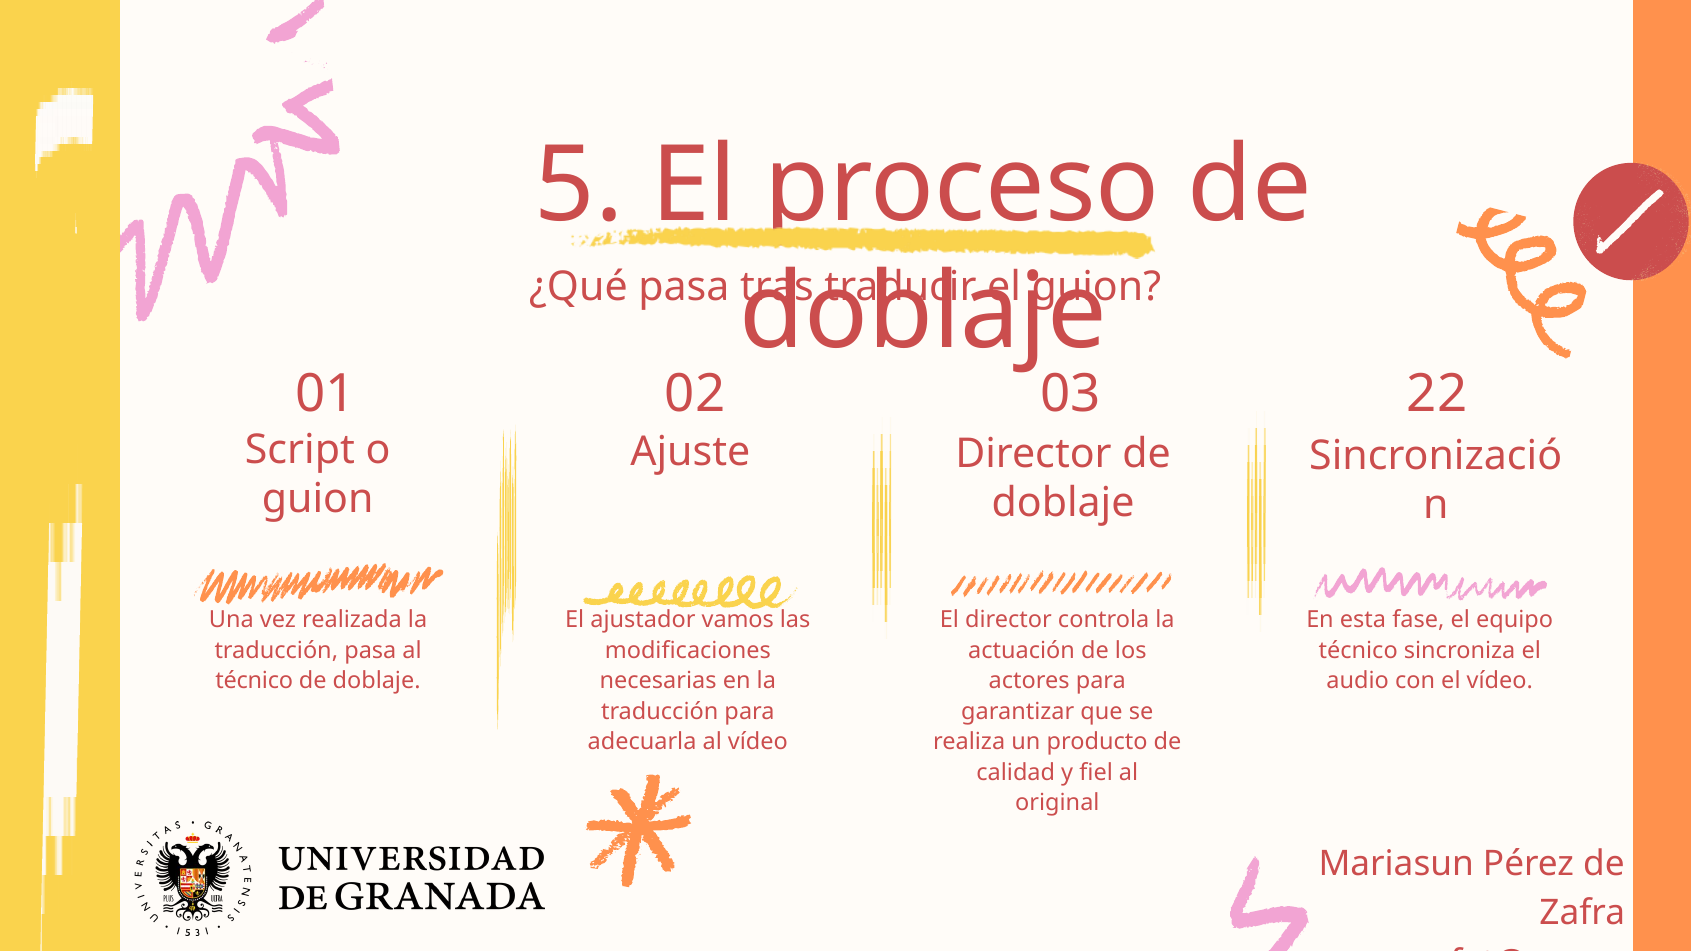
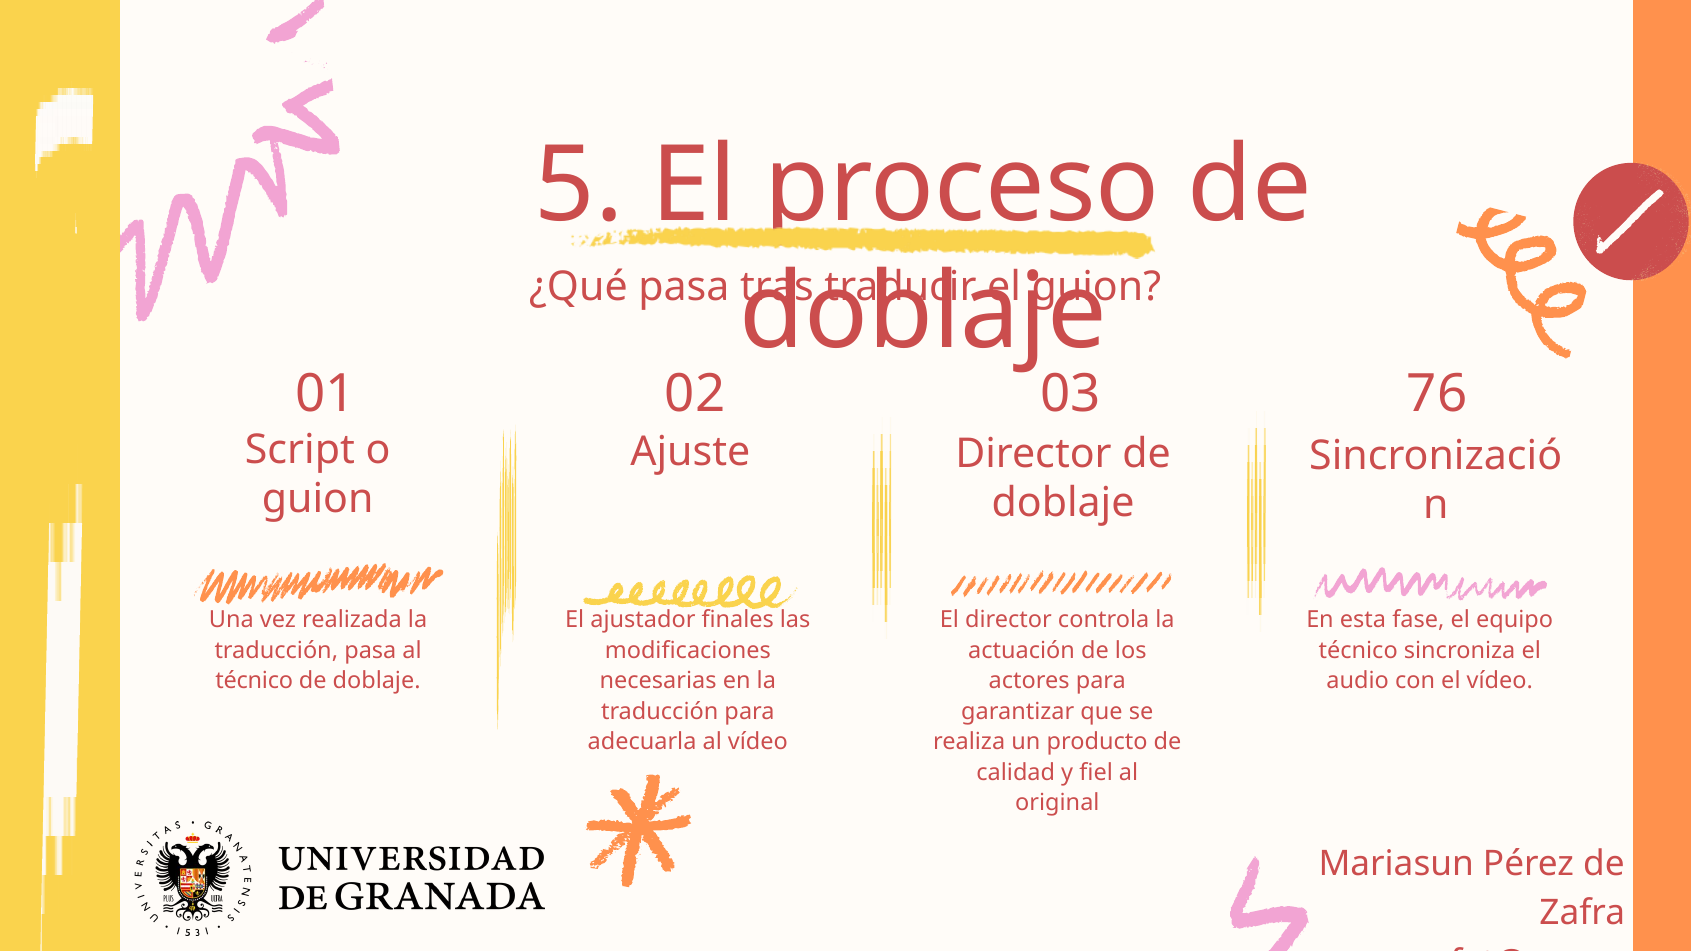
22: 22 -> 76
vamos: vamos -> finales
